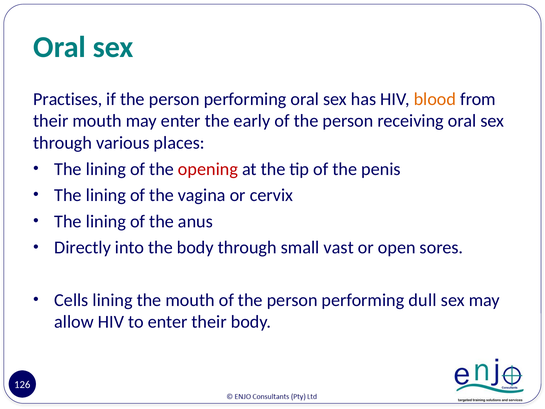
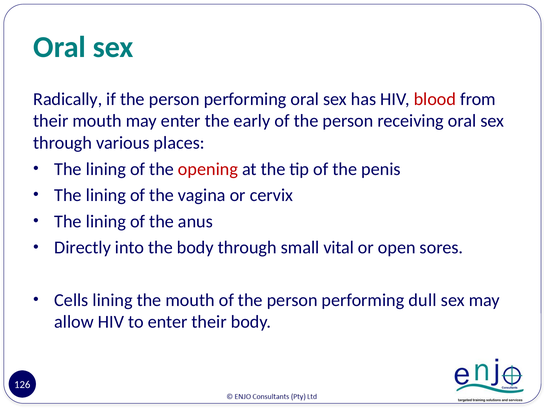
Practises: Practises -> Radically
blood colour: orange -> red
vast: vast -> vital
